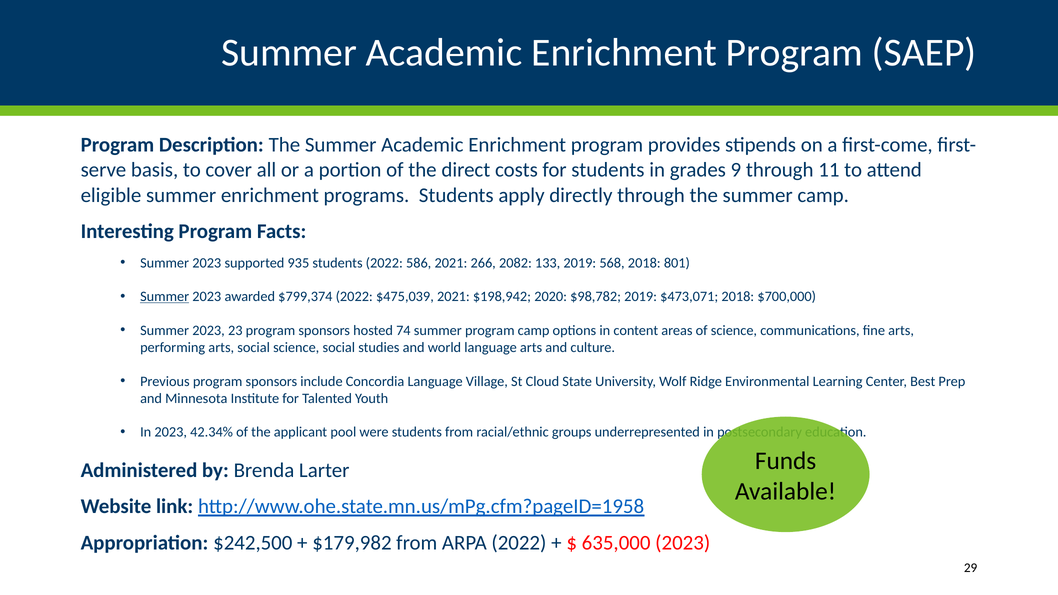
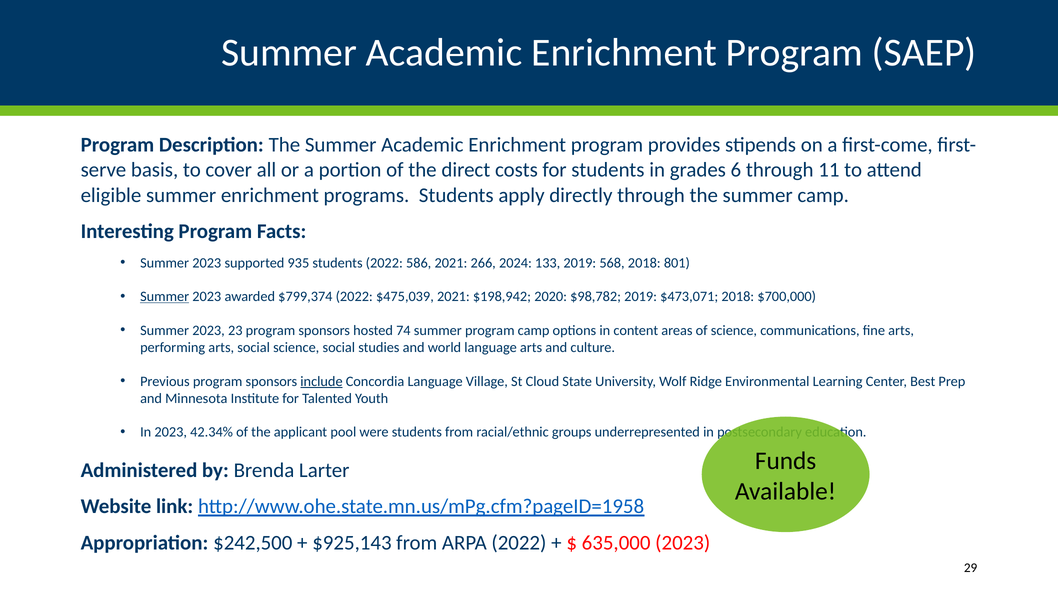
9: 9 -> 6
2082: 2082 -> 2024
include underline: none -> present
$179,982: $179,982 -> $925,143
